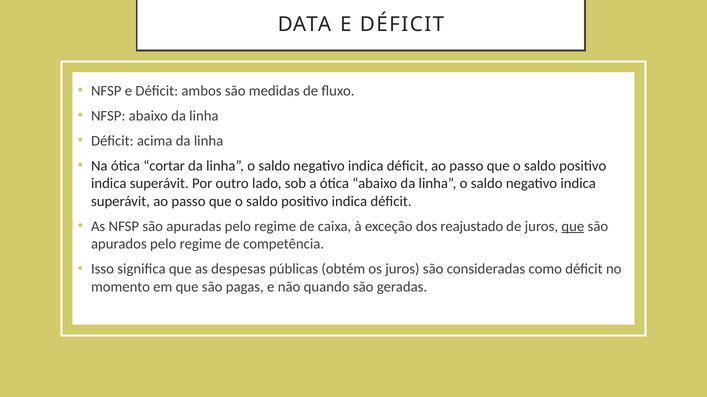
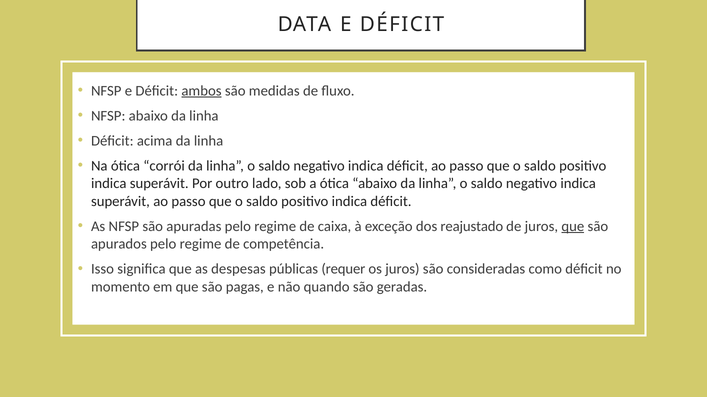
ambos underline: none -> present
cortar: cortar -> corrói
obtém: obtém -> requer
